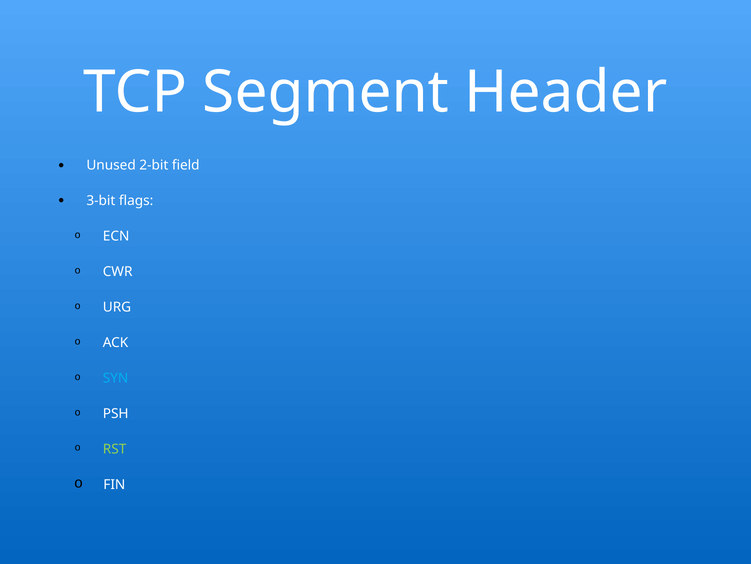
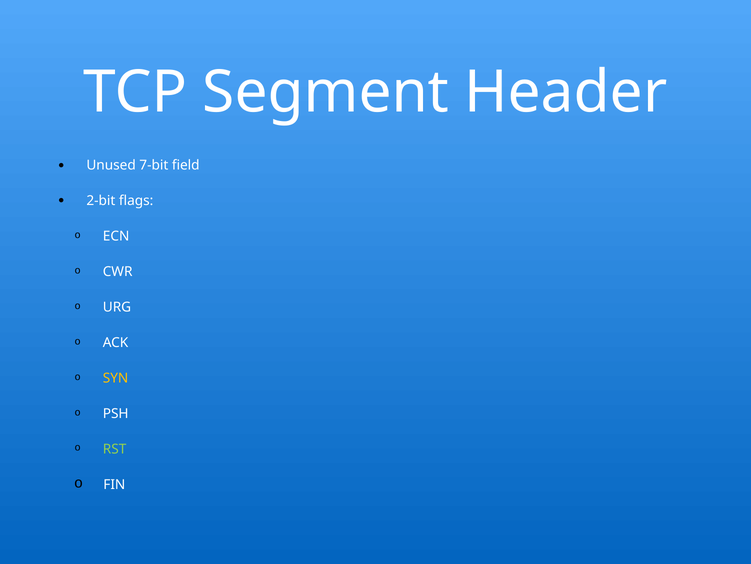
2-bit: 2-bit -> 7-bit
3-bit: 3-bit -> 2-bit
SYN colour: light blue -> yellow
